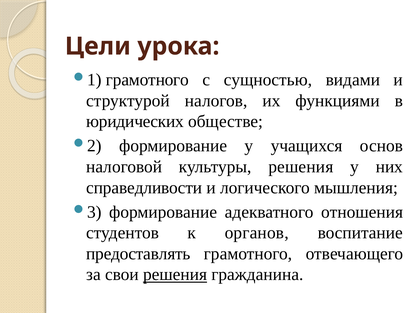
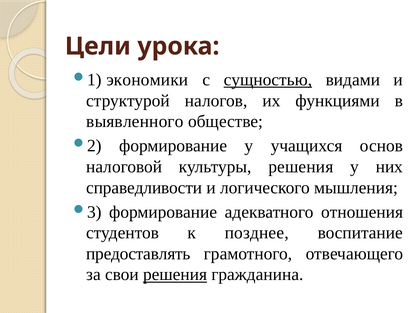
грамотного at (147, 80): грамотного -> экономики
сущностью underline: none -> present
юридических: юридических -> выявленного
органов: органов -> позднее
